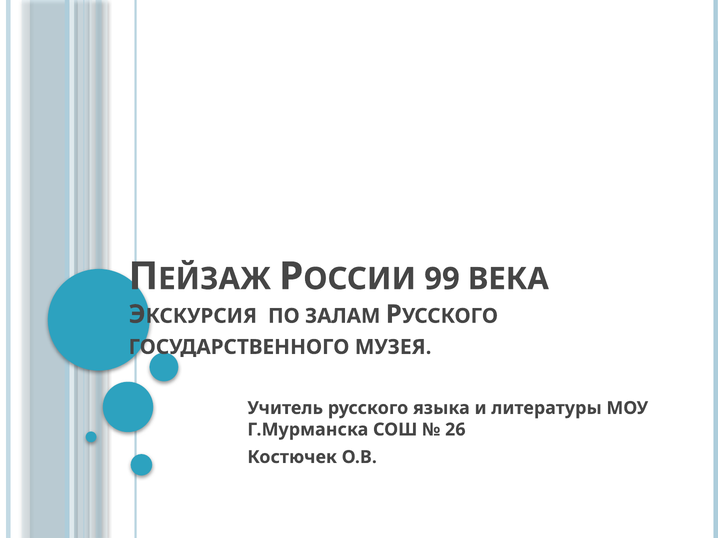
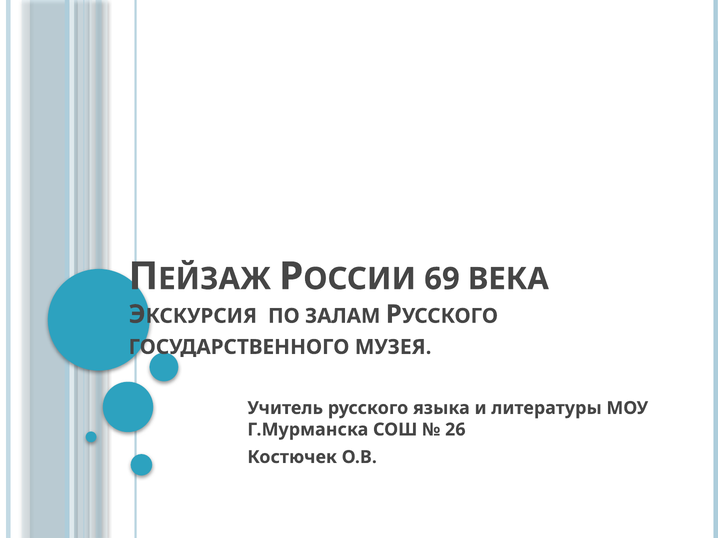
99: 99 -> 69
